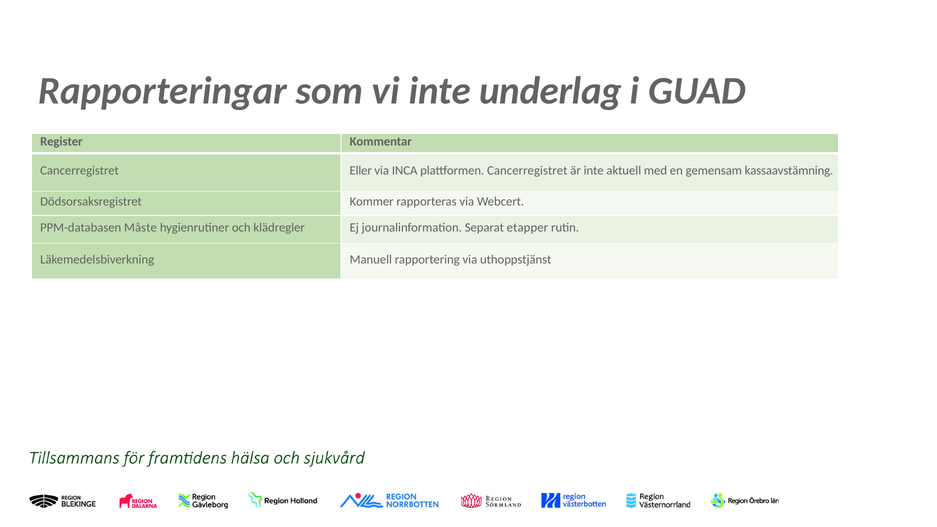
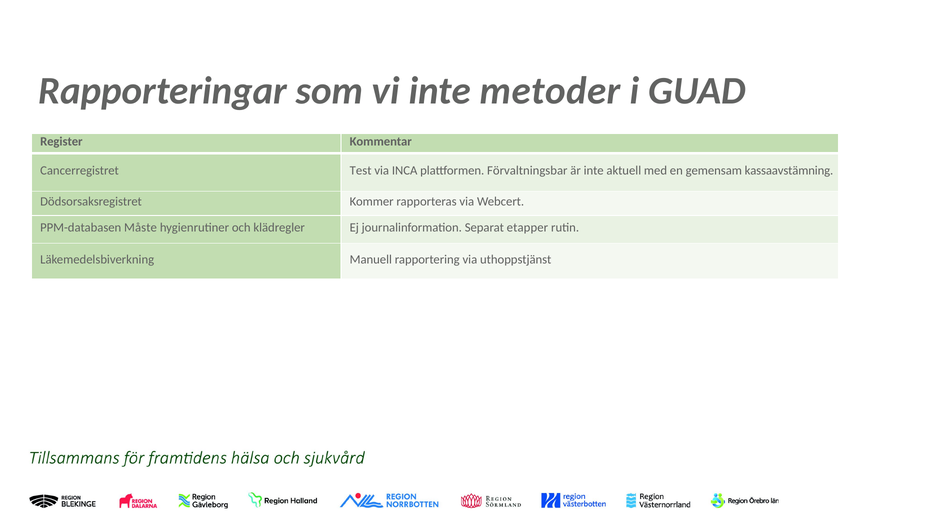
underlag: underlag -> metoder
Eller: Eller -> Test
plattformen Cancerregistret: Cancerregistret -> Förvaltningsbar
